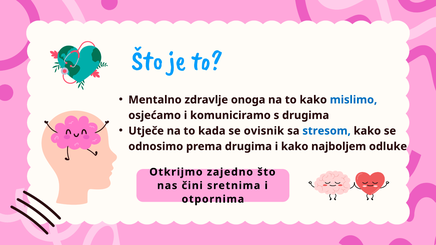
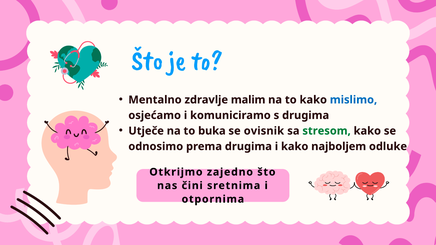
onoga: onoga -> malim
kada: kada -> buka
stresom colour: blue -> green
